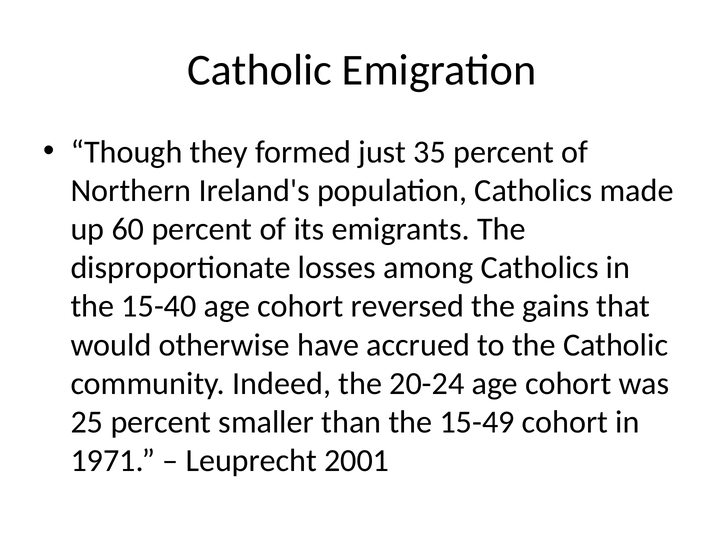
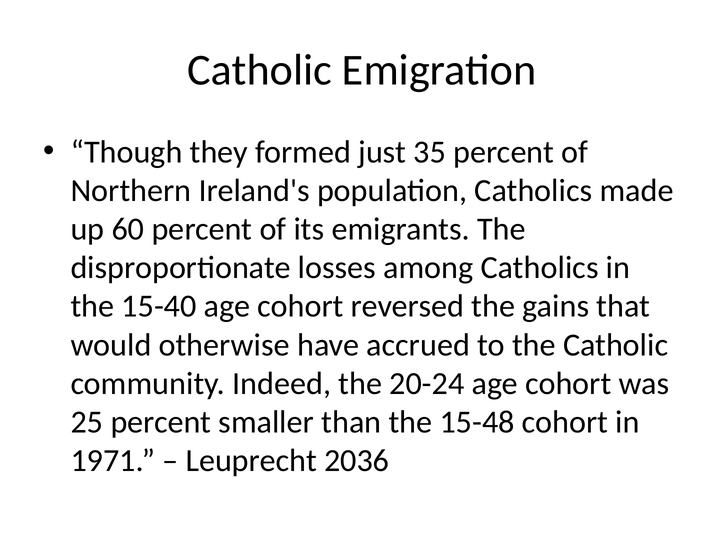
15-49: 15-49 -> 15-48
2001: 2001 -> 2036
